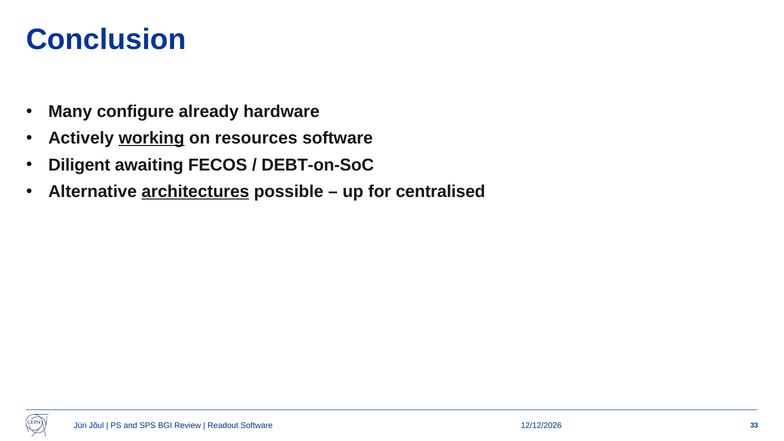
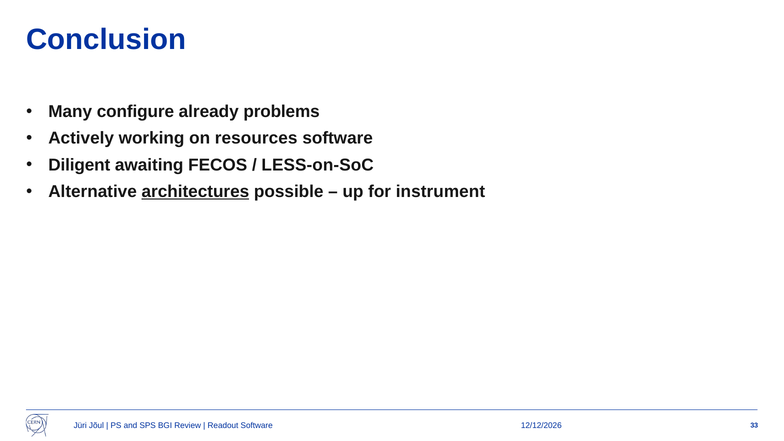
hardware: hardware -> problems
working underline: present -> none
DEBT-on-SoC: DEBT-on-SoC -> LESS-on-SoC
centralised: centralised -> instrument
